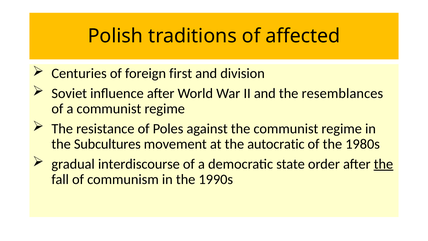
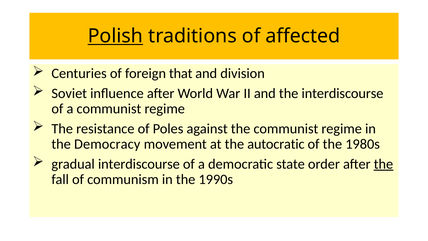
Polish underline: none -> present
first: first -> that
the resemblances: resemblances -> interdiscourse
Subcultures: Subcultures -> Democracy
